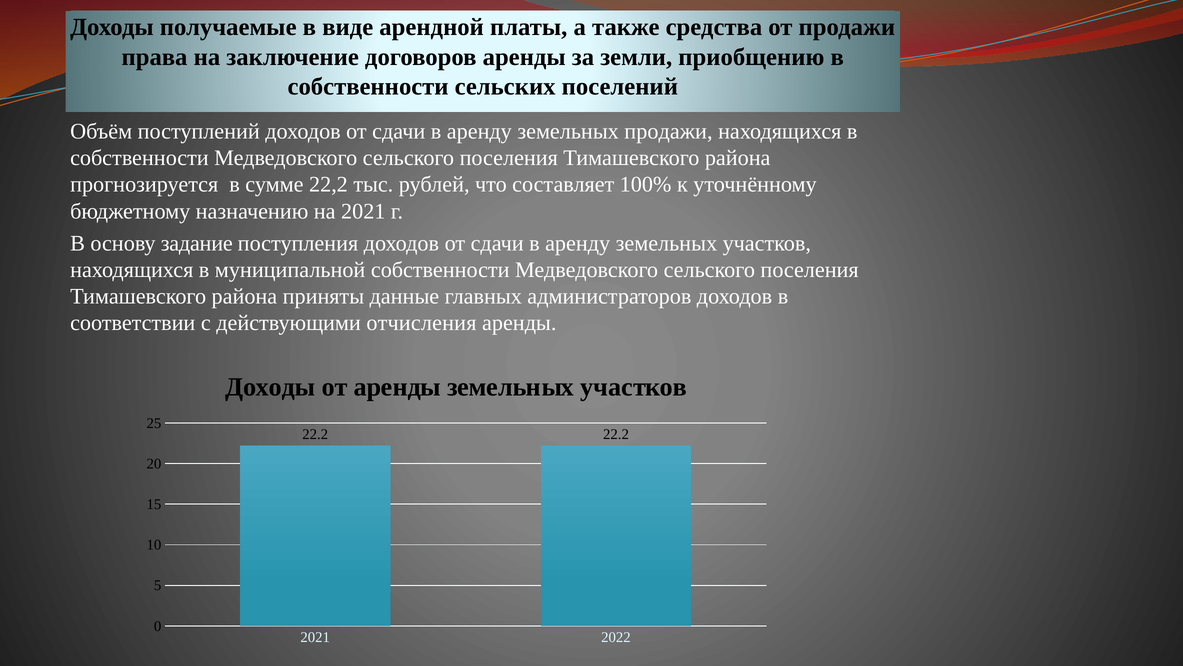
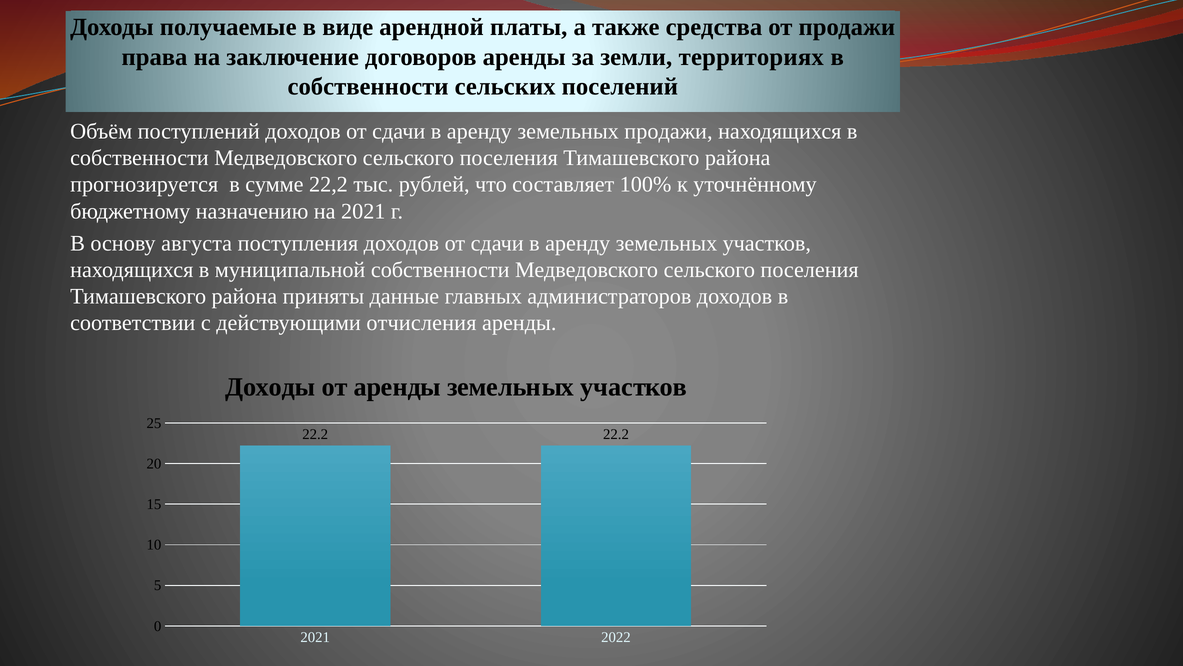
приобщению: приобщению -> территориях
задание: задание -> августа
